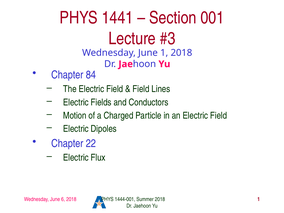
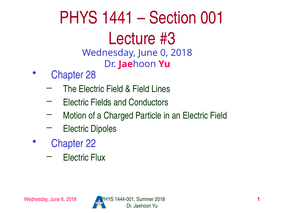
June 1: 1 -> 0
84: 84 -> 28
